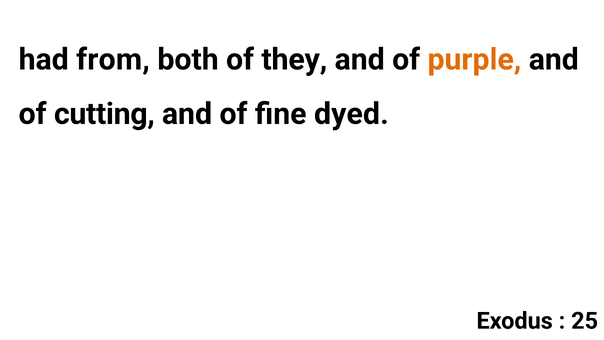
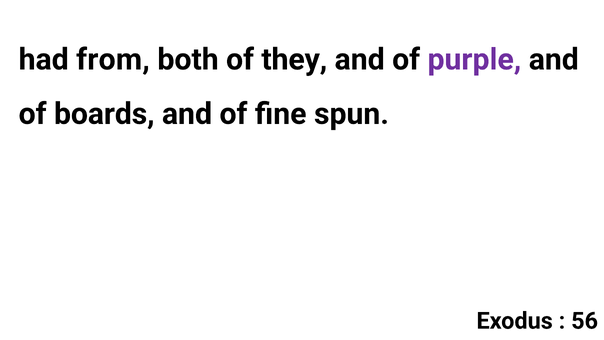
purple colour: orange -> purple
cutting: cutting -> boards
dyed: dyed -> spun
25: 25 -> 56
